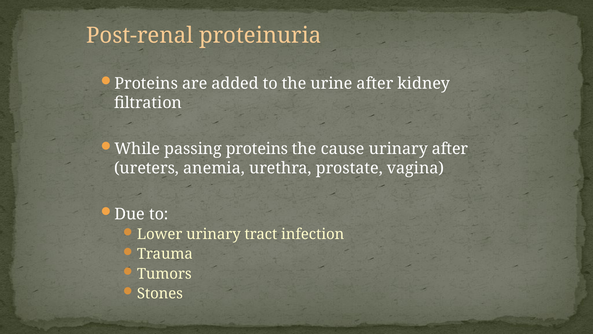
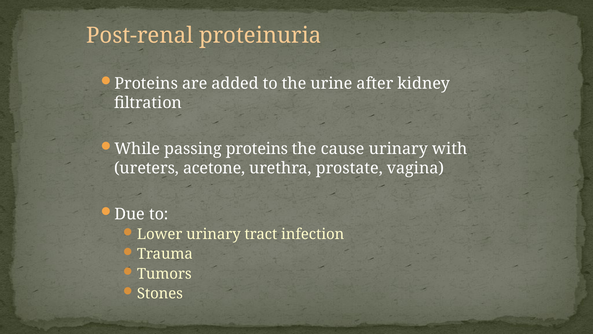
urinary after: after -> with
anemia: anemia -> acetone
